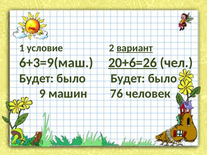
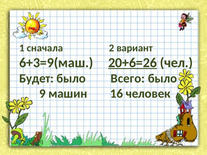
условие: условие -> сначала
вариант underline: present -> none
было Будет: Будет -> Всего
76: 76 -> 16
